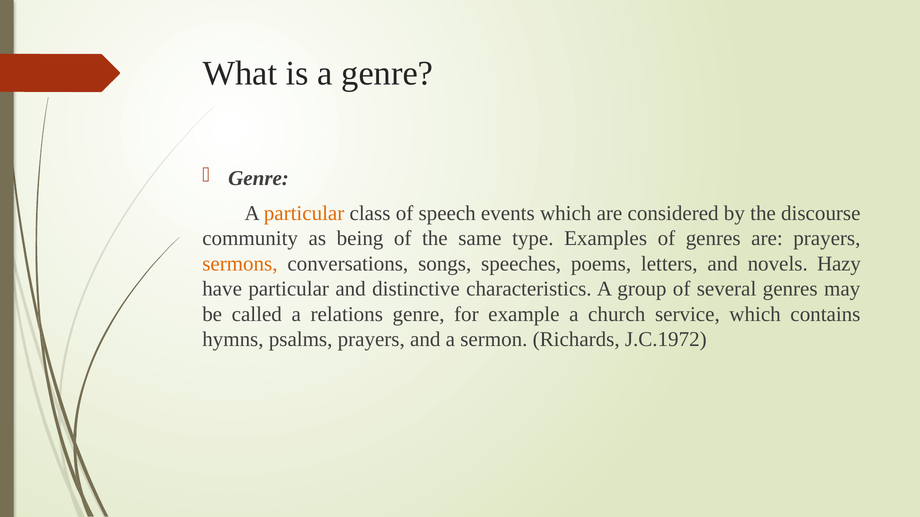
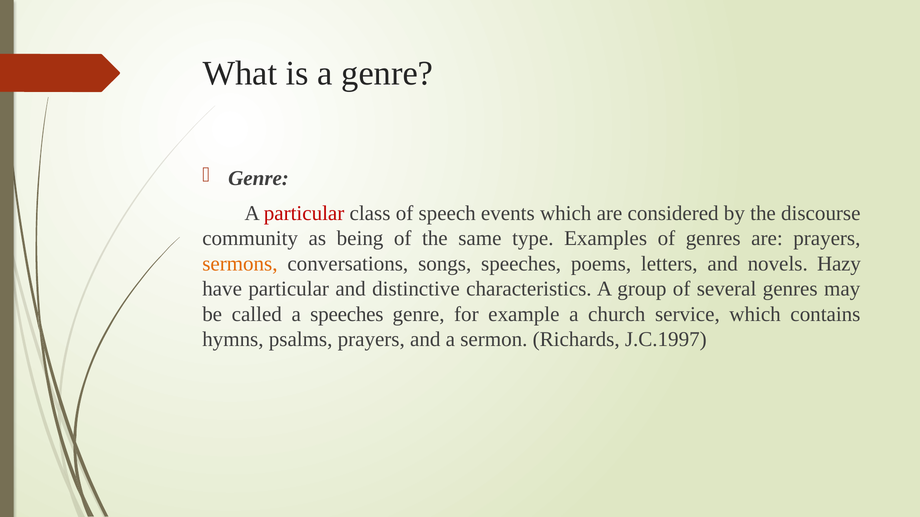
particular at (304, 213) colour: orange -> red
a relations: relations -> speeches
J.C.1972: J.C.1972 -> J.C.1997
